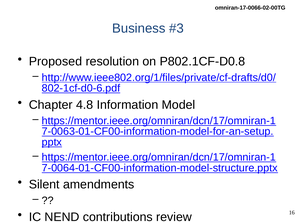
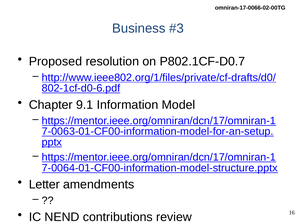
P802.1CF-D0.8: P802.1CF-D0.8 -> P802.1CF-D0.7
4.8: 4.8 -> 9.1
Silent: Silent -> Letter
